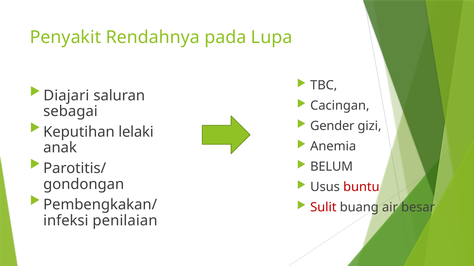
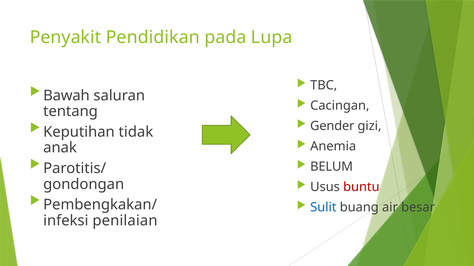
Rendahnya: Rendahnya -> Pendidikan
Diajari: Diajari -> Bawah
sebagai: sebagai -> tentang
lelaki: lelaki -> tidak
Sulit colour: red -> blue
